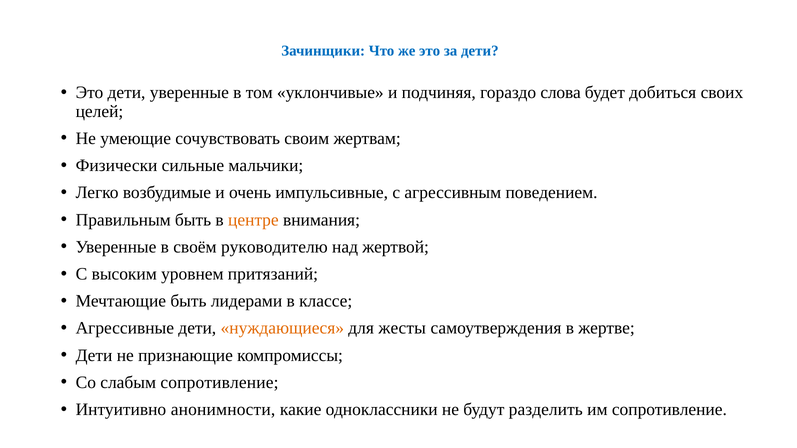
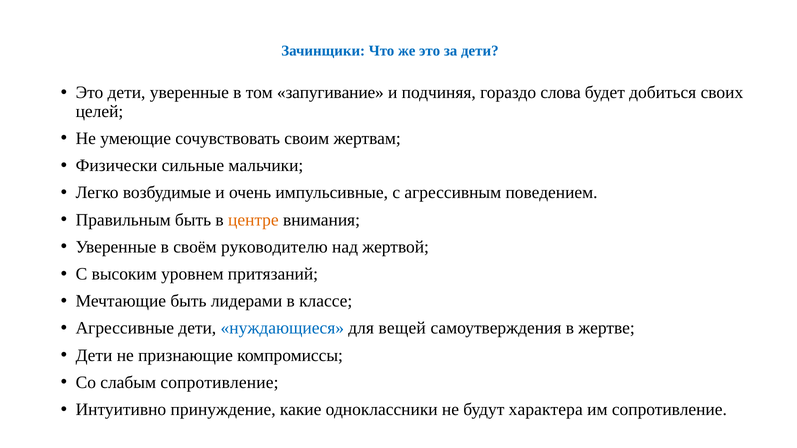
уклончивые: уклончивые -> запугивание
нуждающиеся colour: orange -> blue
жесты: жесты -> вещей
анонимности: анонимности -> принуждение
разделить: разделить -> характера
